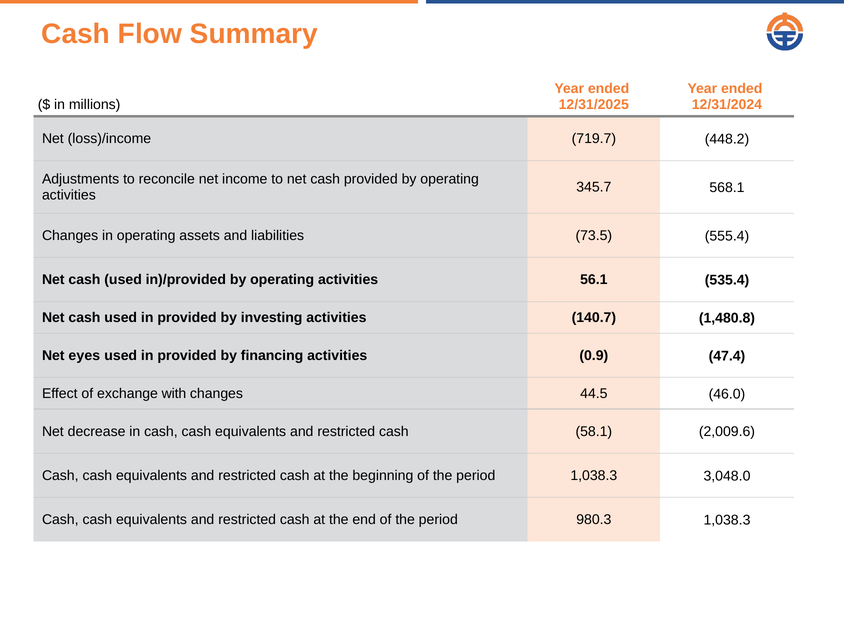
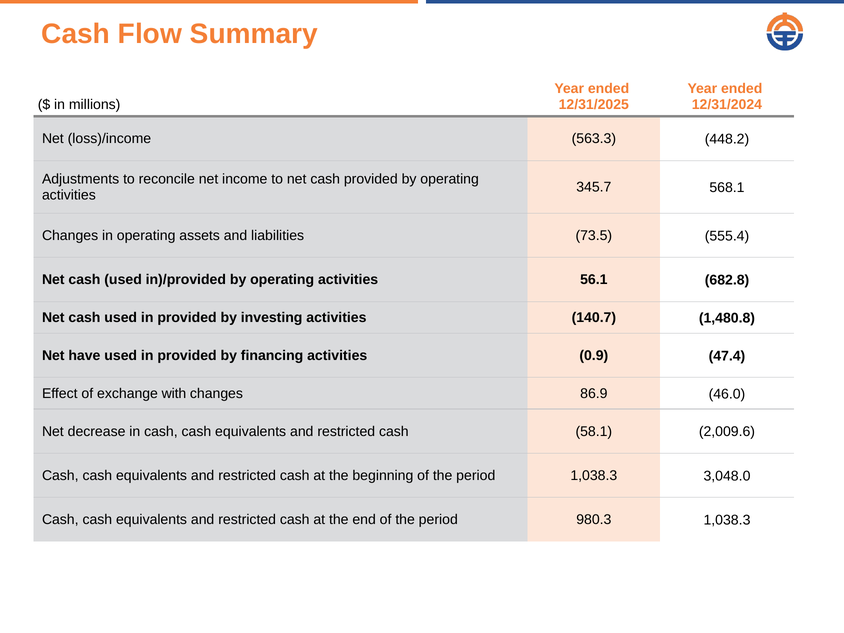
719.7: 719.7 -> 563.3
535.4: 535.4 -> 682.8
eyes: eyes -> have
44.5: 44.5 -> 86.9
